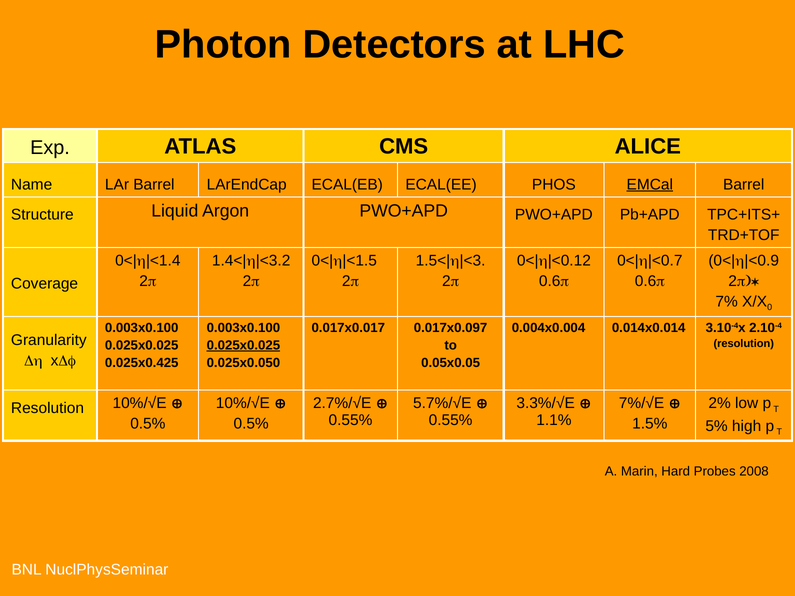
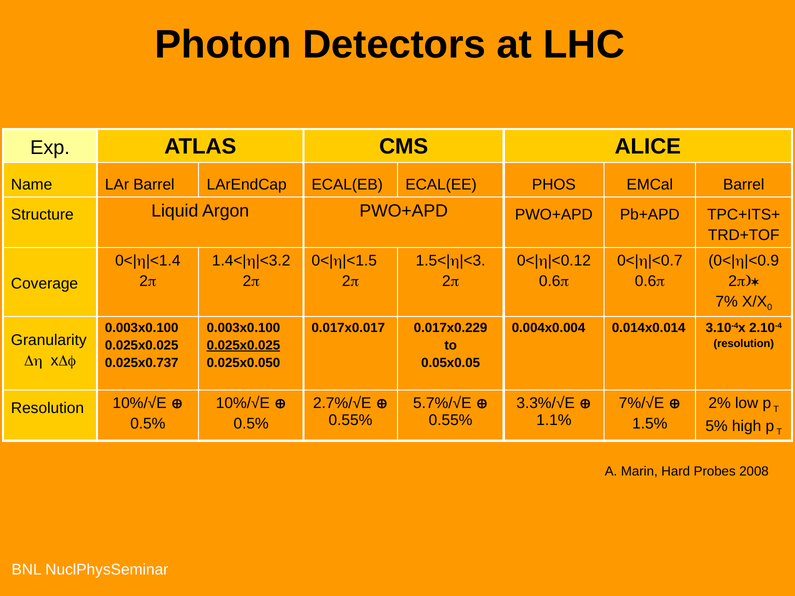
EMCal underline: present -> none
0.017x0.097: 0.017x0.097 -> 0.017x0.229
0.025x0.425: 0.025x0.425 -> 0.025x0.737
